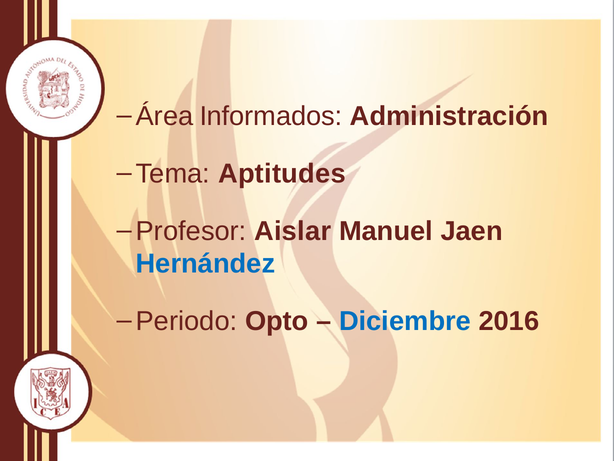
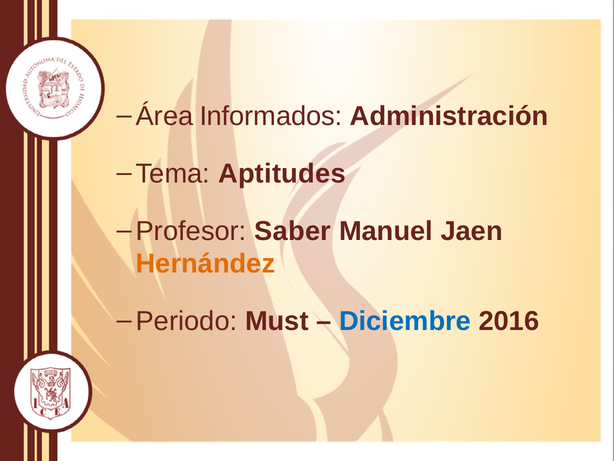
Aislar: Aislar -> Saber
Hernández colour: blue -> orange
Opto: Opto -> Must
